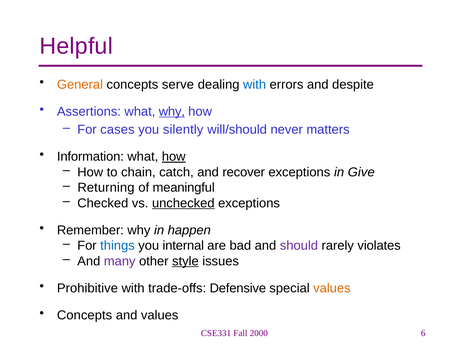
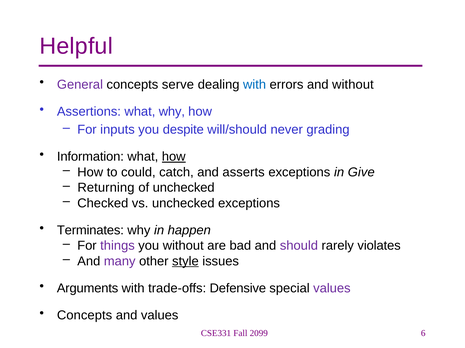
General colour: orange -> purple
and despite: despite -> without
why at (172, 112) underline: present -> none
cases: cases -> inputs
silently: silently -> despite
matters: matters -> grading
chain: chain -> could
recover: recover -> asserts
of meaningful: meaningful -> unchecked
unchecked at (183, 204) underline: present -> none
Remember: Remember -> Terminates
things colour: blue -> purple
you internal: internal -> without
Prohibitive: Prohibitive -> Arguments
values at (332, 289) colour: orange -> purple
2000: 2000 -> 2099
